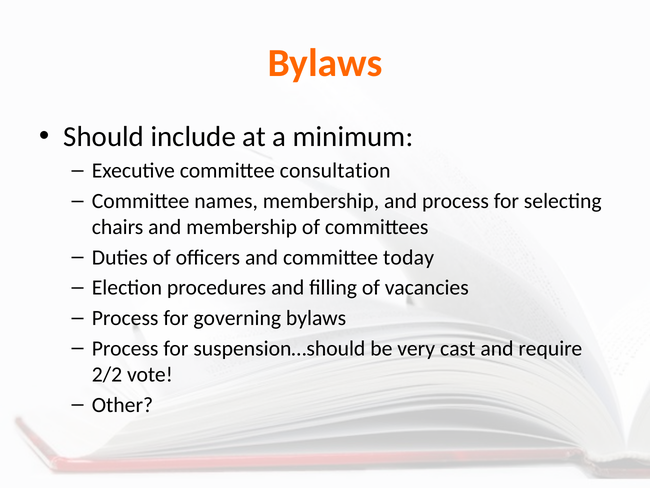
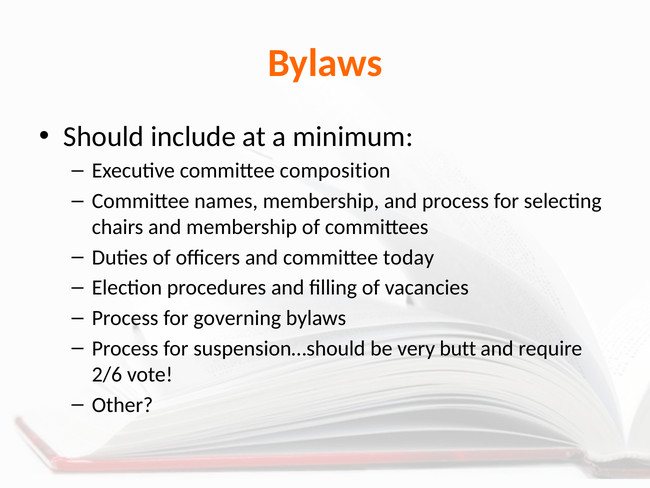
consultation: consultation -> composition
cast: cast -> butt
2/2: 2/2 -> 2/6
